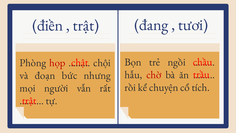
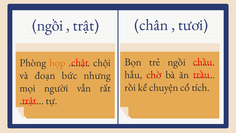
đang: đang -> chân
điền at (48, 25): điền -> ngồi
họp colour: red -> orange
